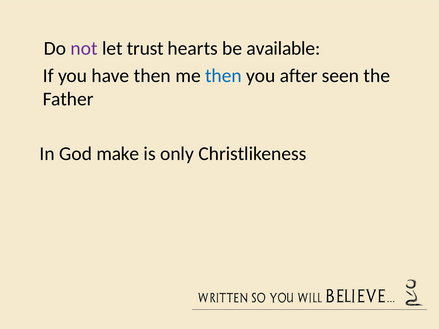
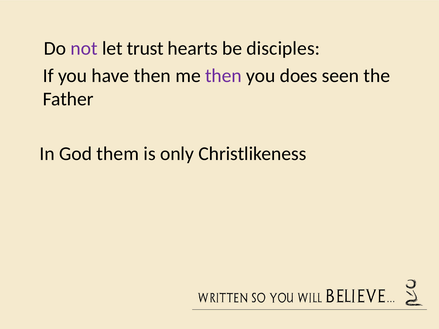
available: available -> disciples
then at (224, 76) colour: blue -> purple
after: after -> does
make: make -> them
